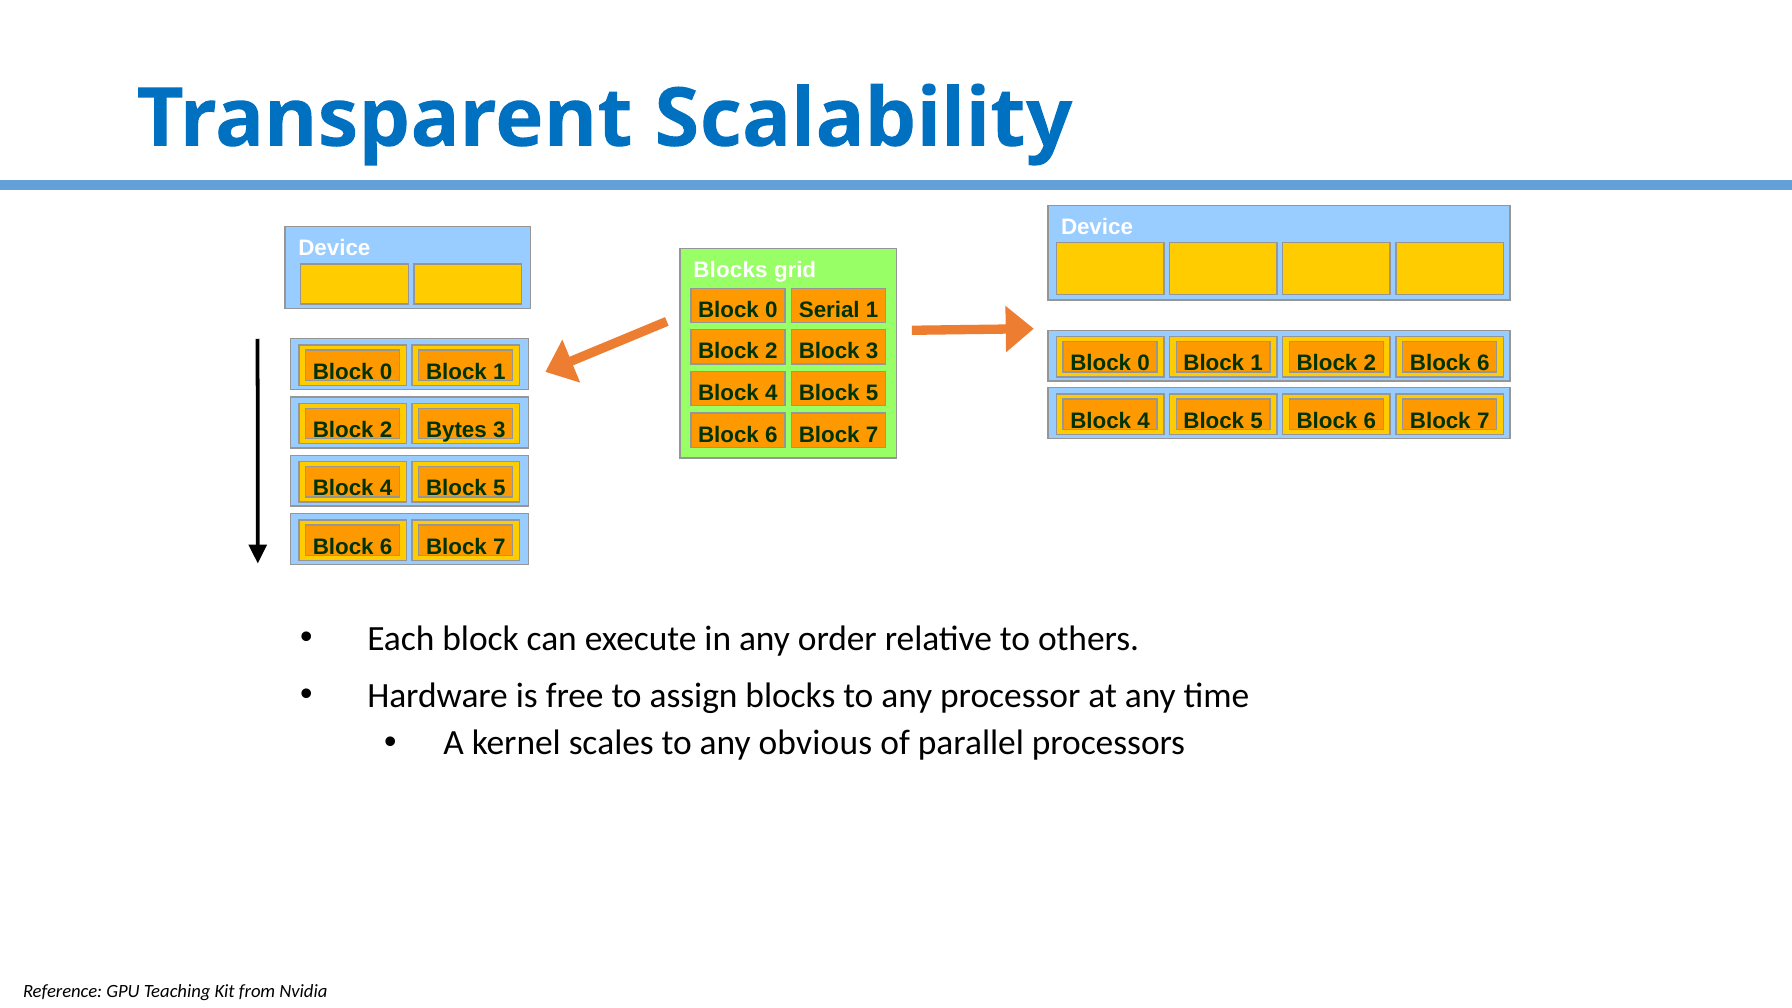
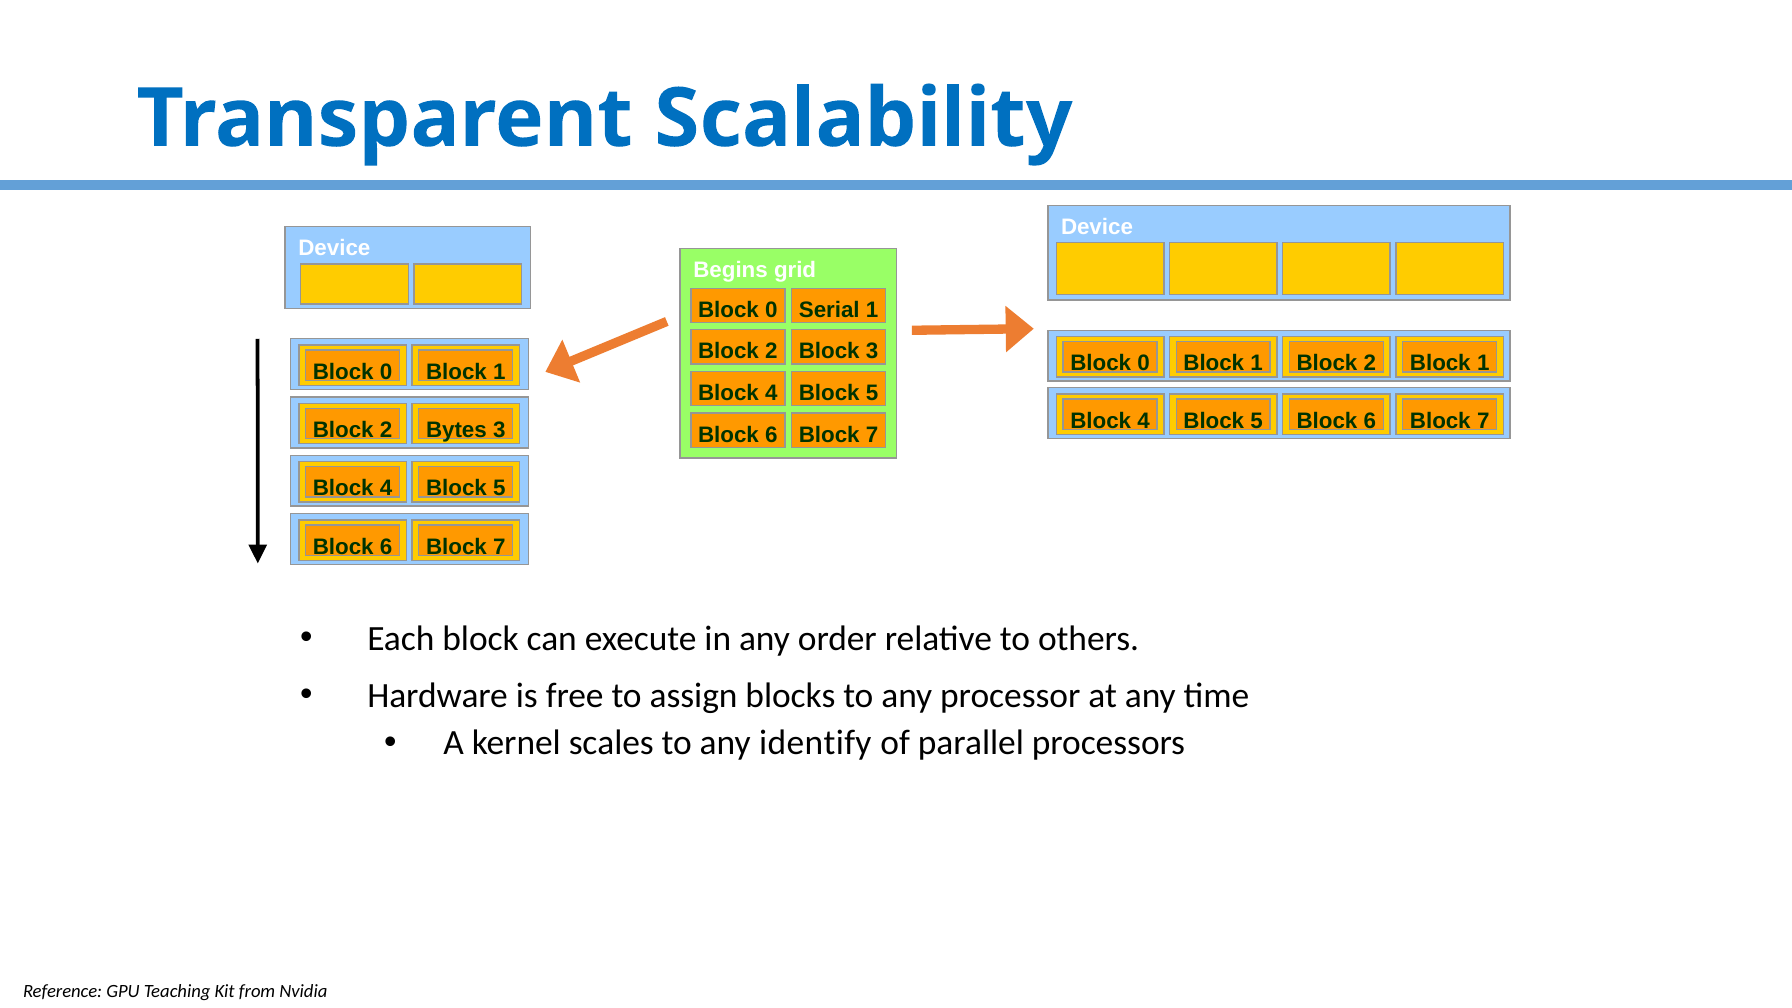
Blocks at (730, 270): Blocks -> Begins
2 Block 6: 6 -> 1
obvious: obvious -> identify
